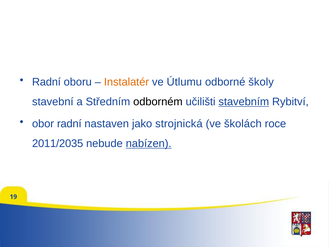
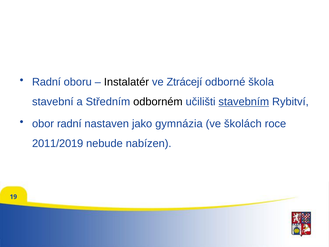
Instalatér colour: orange -> black
Útlumu: Útlumu -> Ztrácejí
školy: školy -> škola
strojnická: strojnická -> gymnázia
2011/2035: 2011/2035 -> 2011/2019
nabízen underline: present -> none
